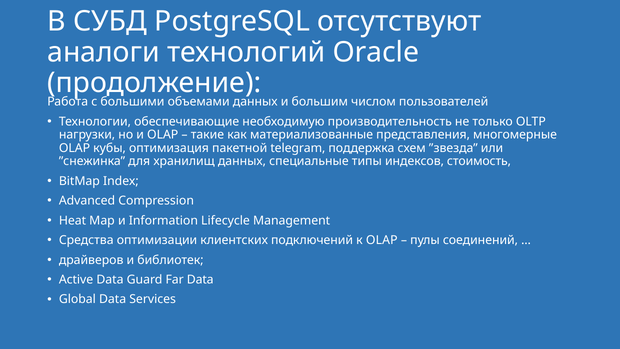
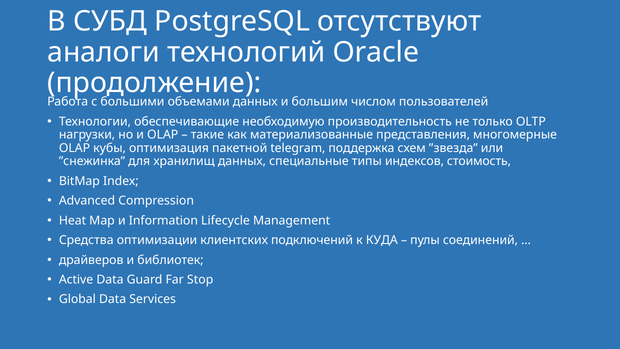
к OLAP: OLAP -> КУДА
Far Data: Data -> Stop
